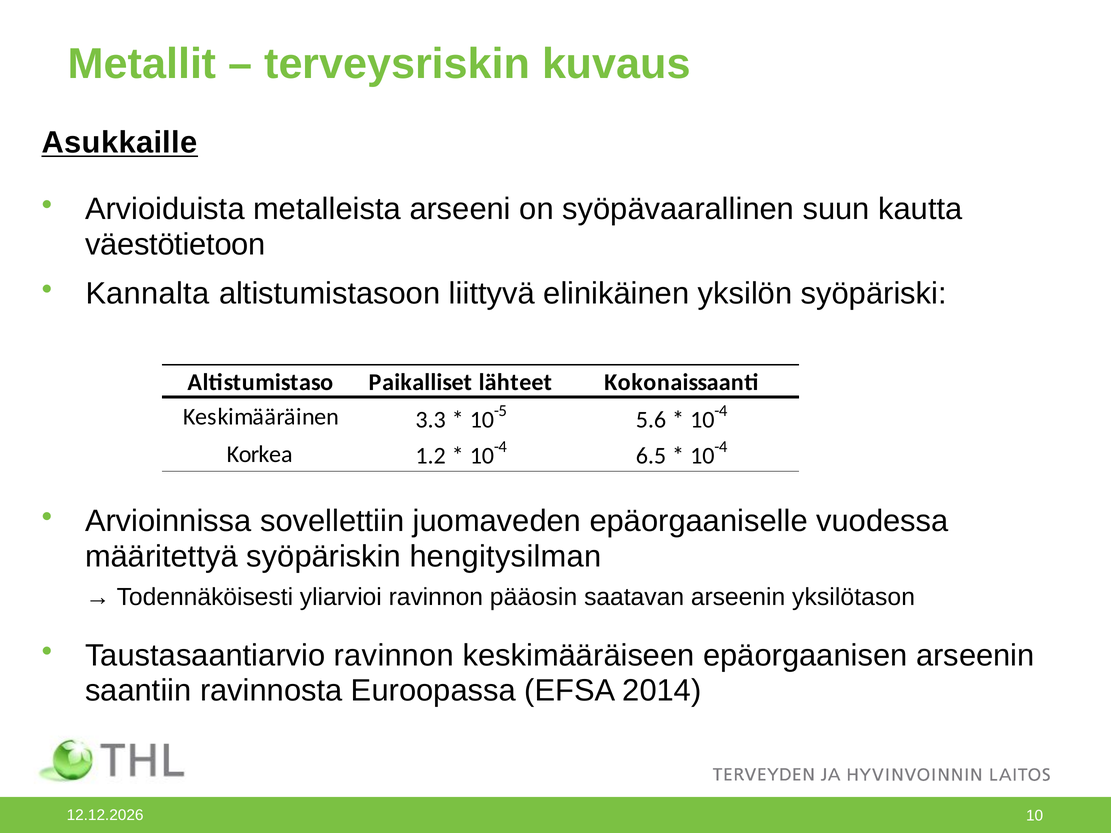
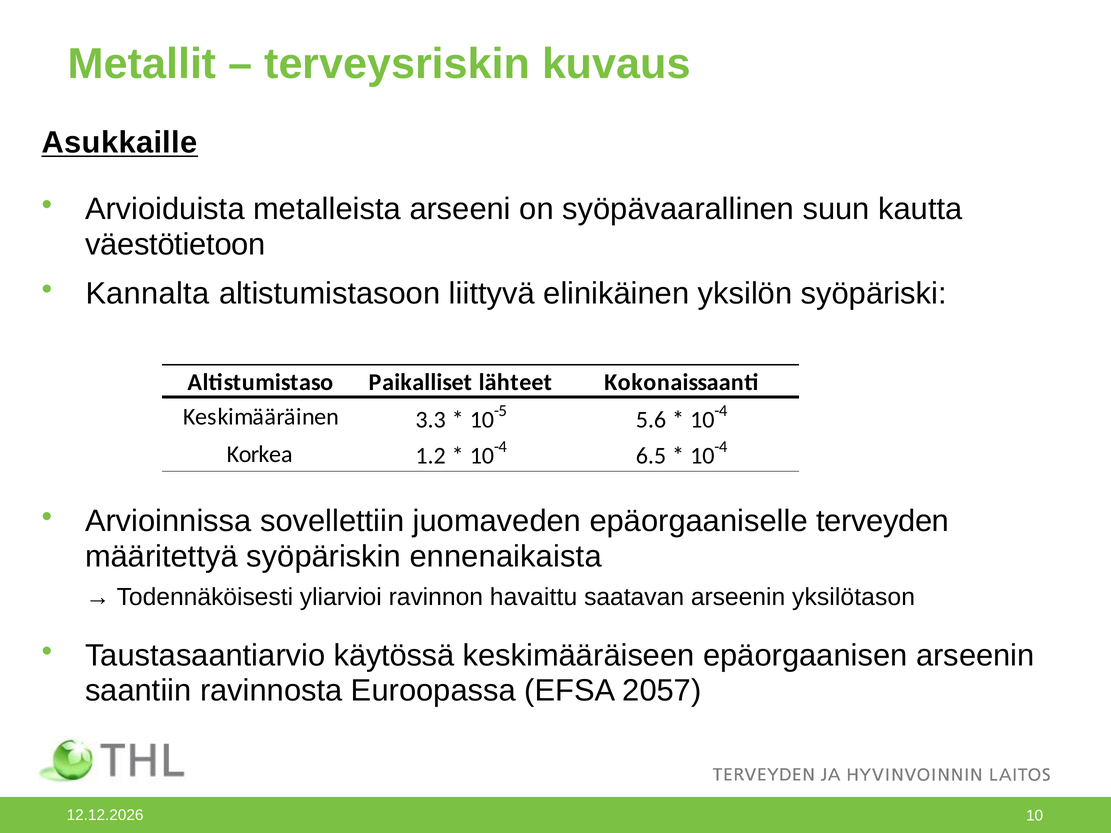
vuodessa: vuodessa -> terveyden
hengitysilman: hengitysilman -> ennenaikaista
pääosin: pääosin -> havaittu
Taustasaantiarvio ravinnon: ravinnon -> käytössä
2014: 2014 -> 2057
